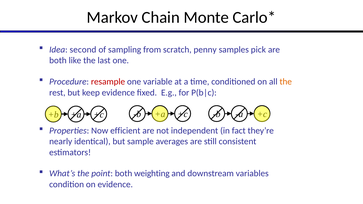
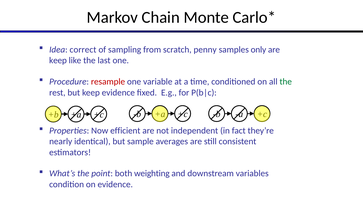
second: second -> correct
pick: pick -> only
both at (58, 61): both -> keep
the at (286, 82) colour: orange -> green
